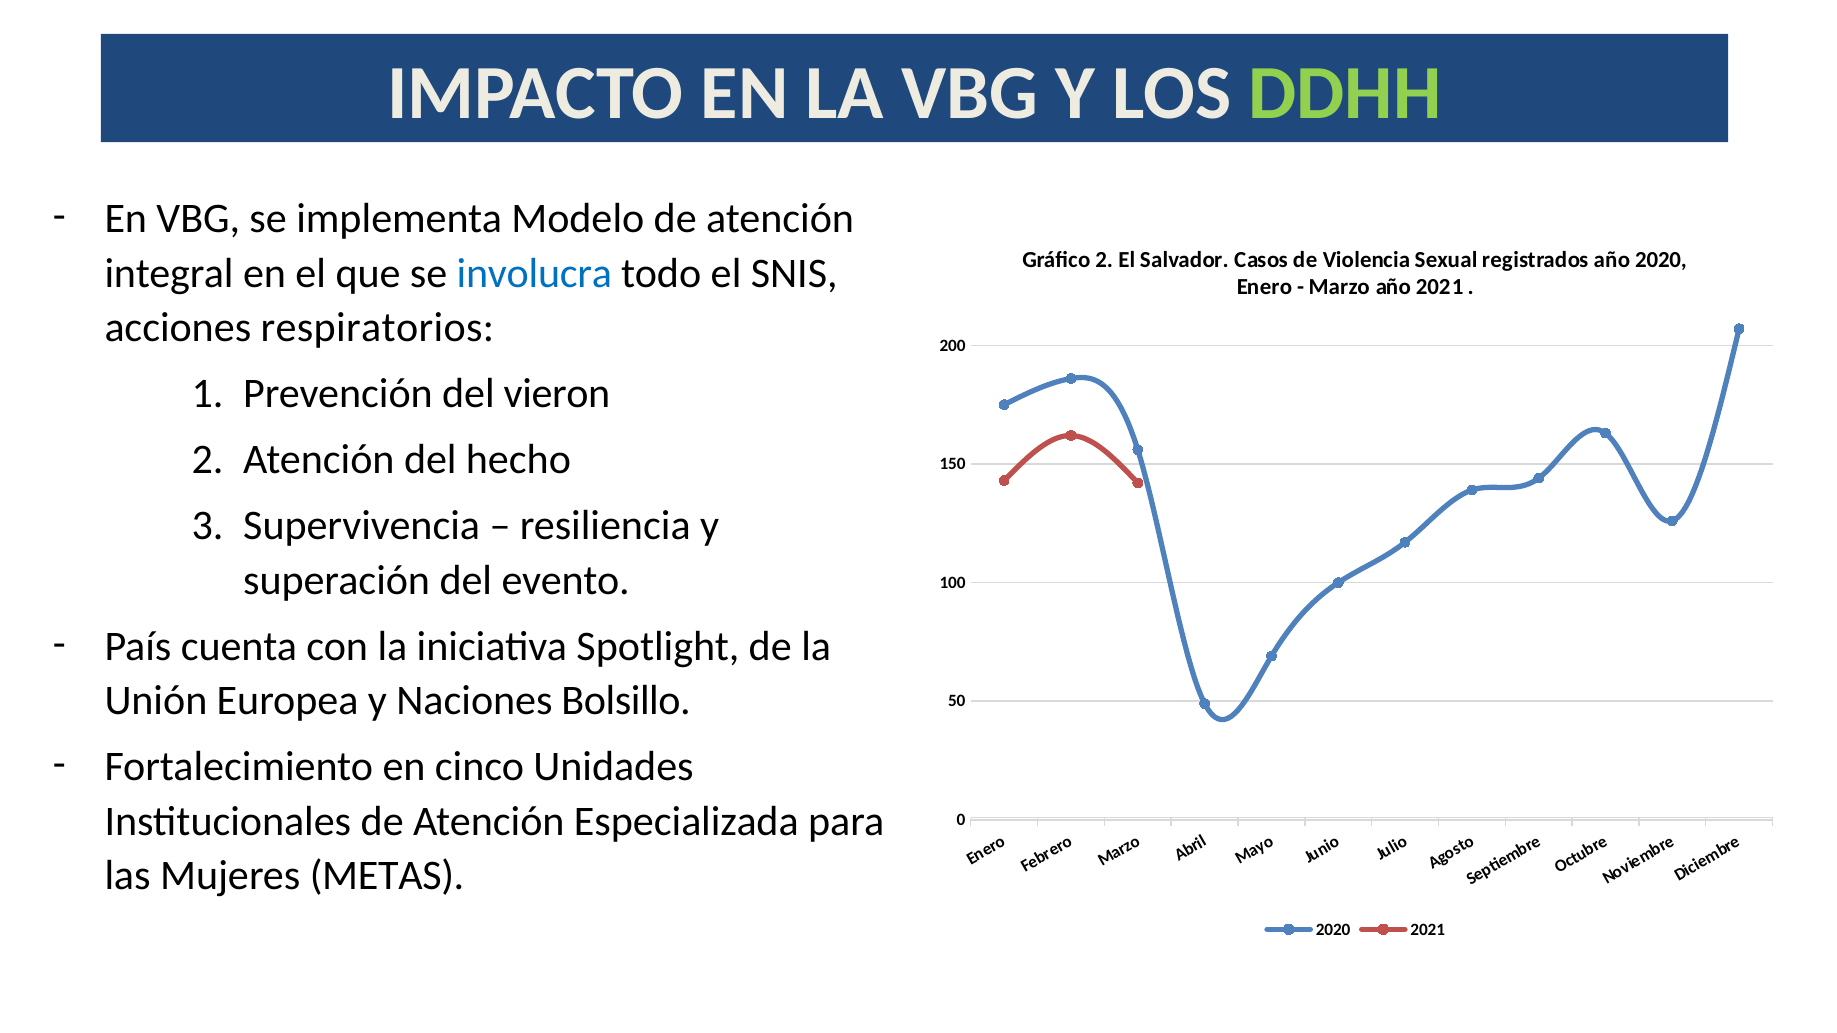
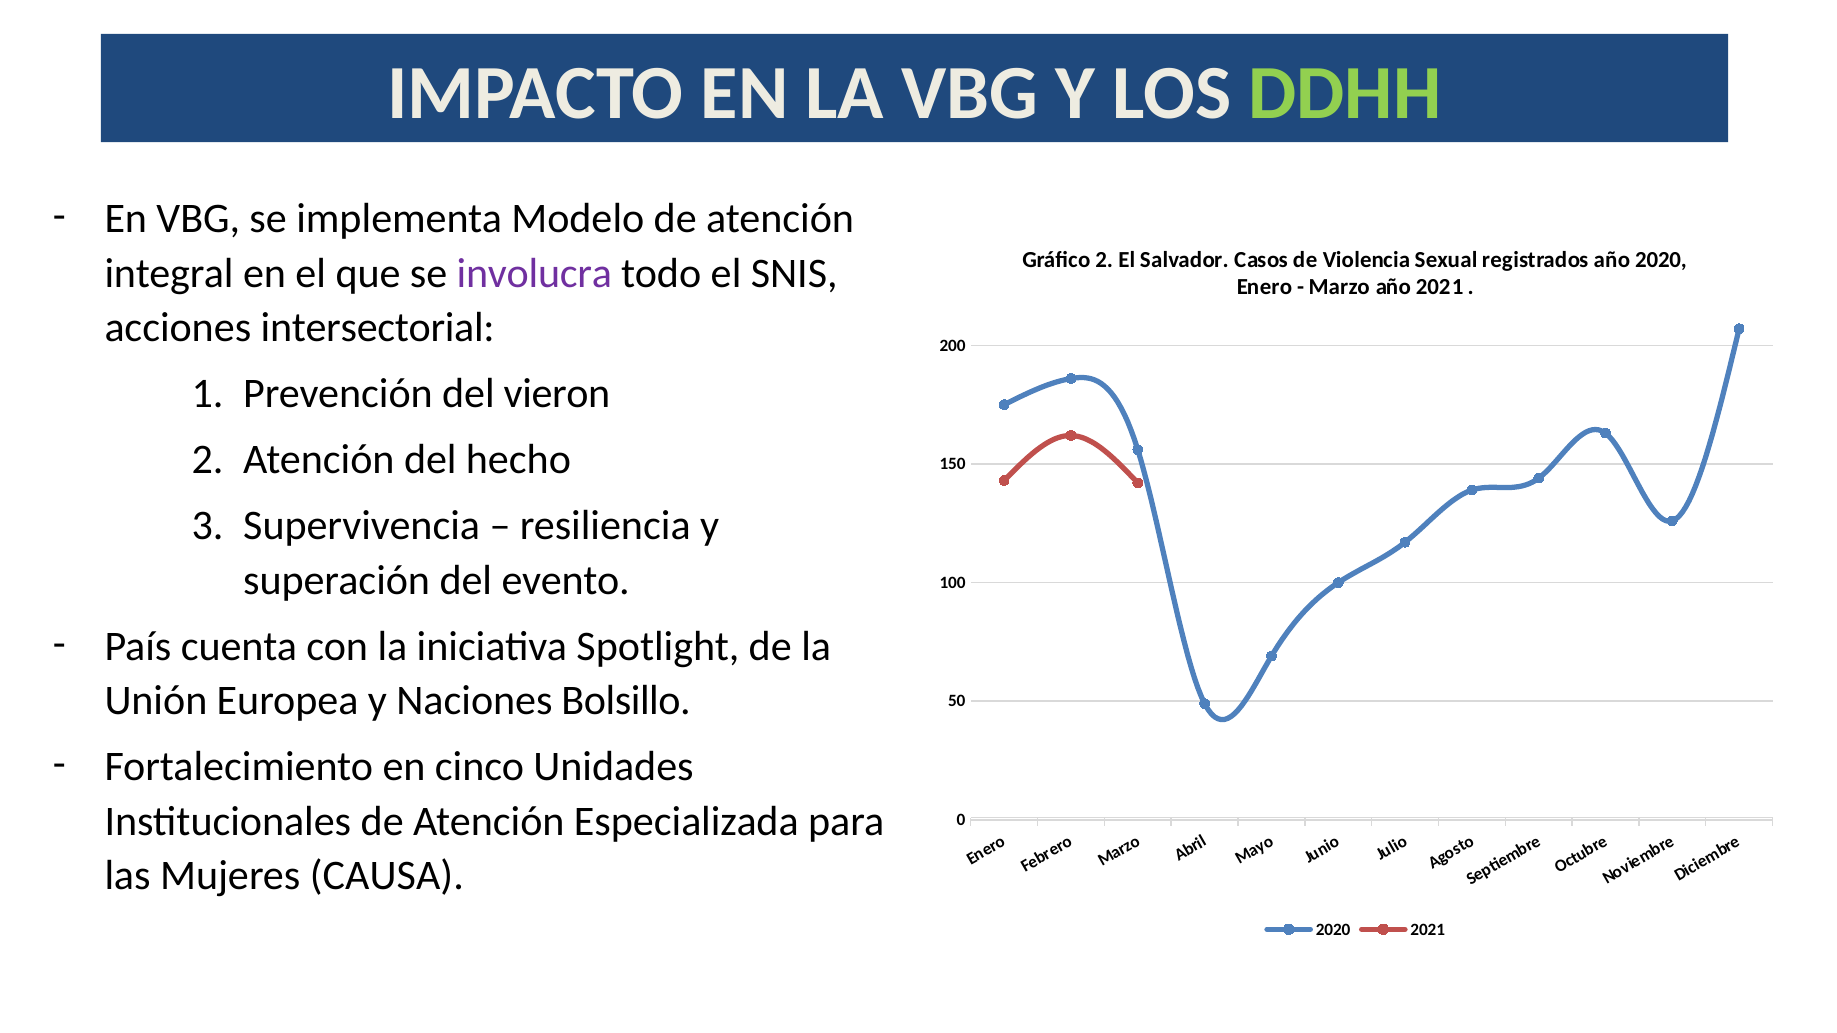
involucra colour: blue -> purple
respiratorios: respiratorios -> intersectorial
METAS: METAS -> CAUSA
